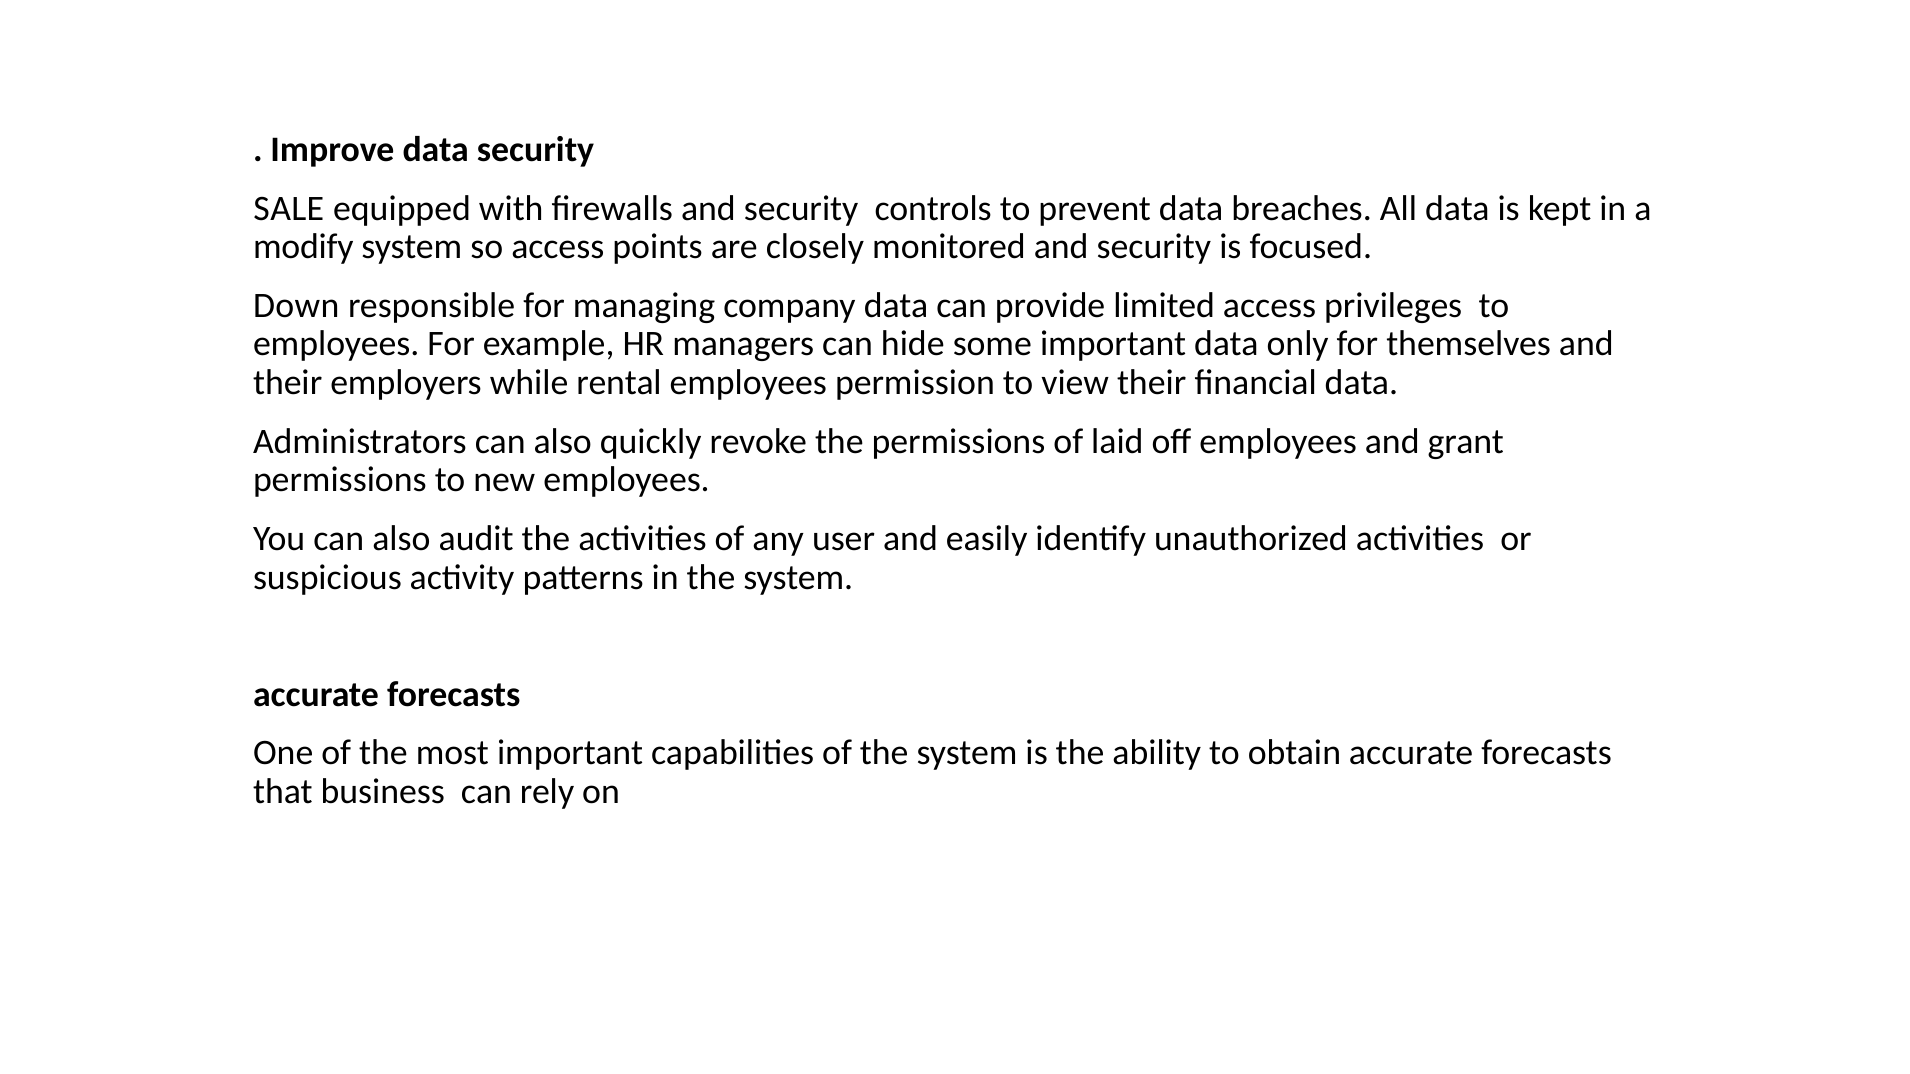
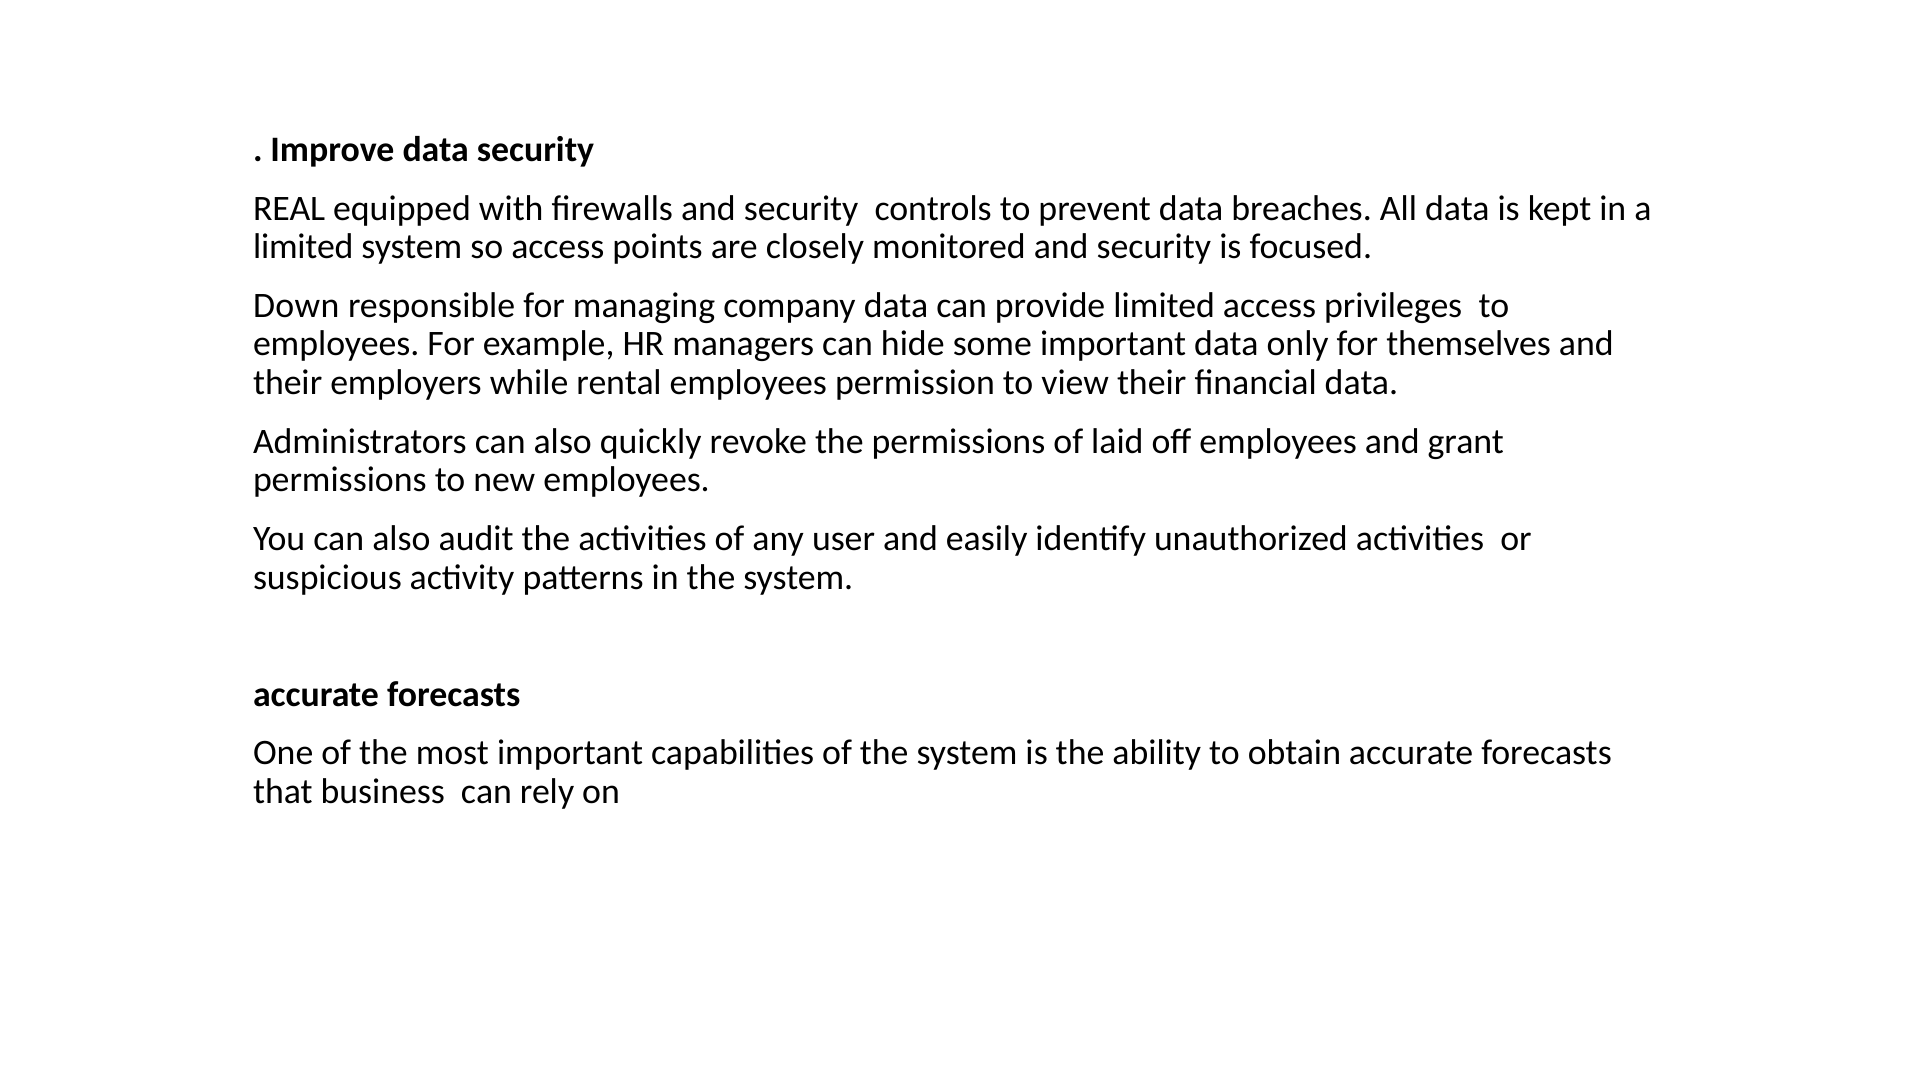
SALE: SALE -> REAL
modify at (303, 247): modify -> limited
